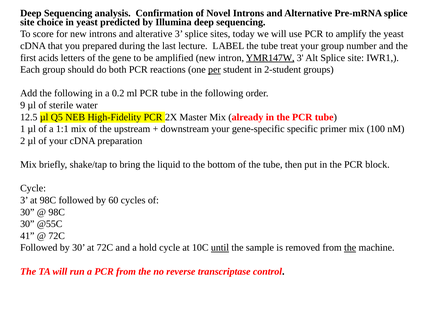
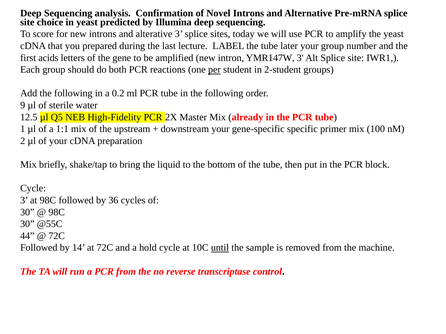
treat: treat -> later
YMR147W underline: present -> none
60: 60 -> 36
41: 41 -> 44
by 30: 30 -> 14
the at (350, 248) underline: present -> none
